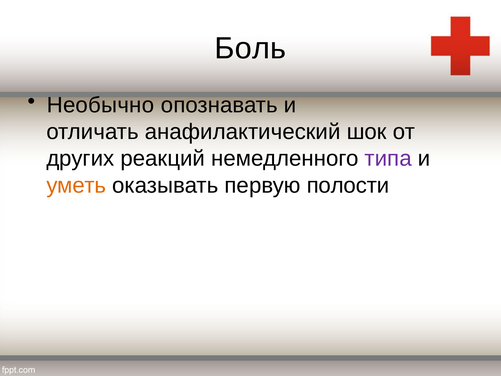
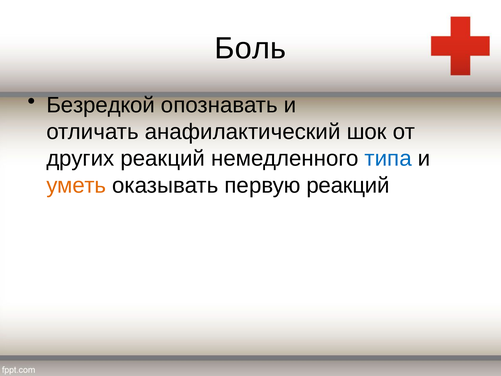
Необычно: Необычно -> Безредкой
типа colour: purple -> blue
первую полости: полости -> реакций
